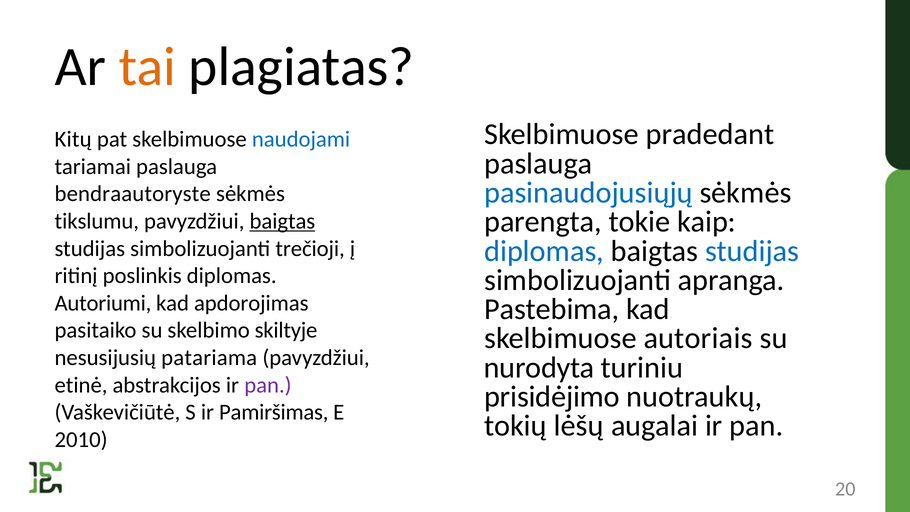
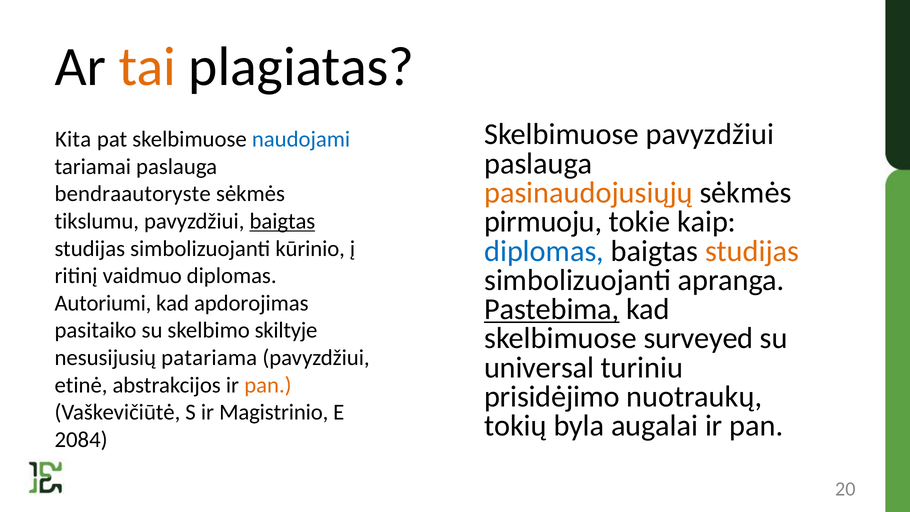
Skelbimuose pradedant: pradedant -> pavyzdžiui
Kitų: Kitų -> Kita
pasinaudojusiųjų colour: blue -> orange
parengta: parengta -> pirmuoju
studijas at (752, 251) colour: blue -> orange
trečioji: trečioji -> kūrinio
poslinkis: poslinkis -> vaidmuo
Pastebima underline: none -> present
autoriais: autoriais -> surveyed
nurodyta: nurodyta -> universal
pan at (268, 385) colour: purple -> orange
Pamiršimas: Pamiršimas -> Magistrinio
lėšų: lėšų -> byla
2010: 2010 -> 2084
